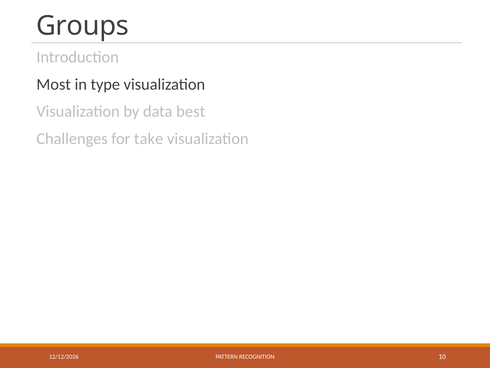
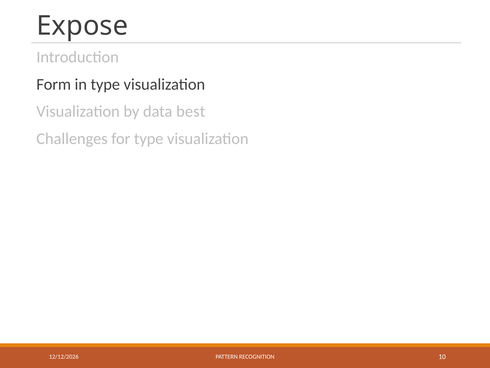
Groups: Groups -> Expose
Most: Most -> Form
for take: take -> type
